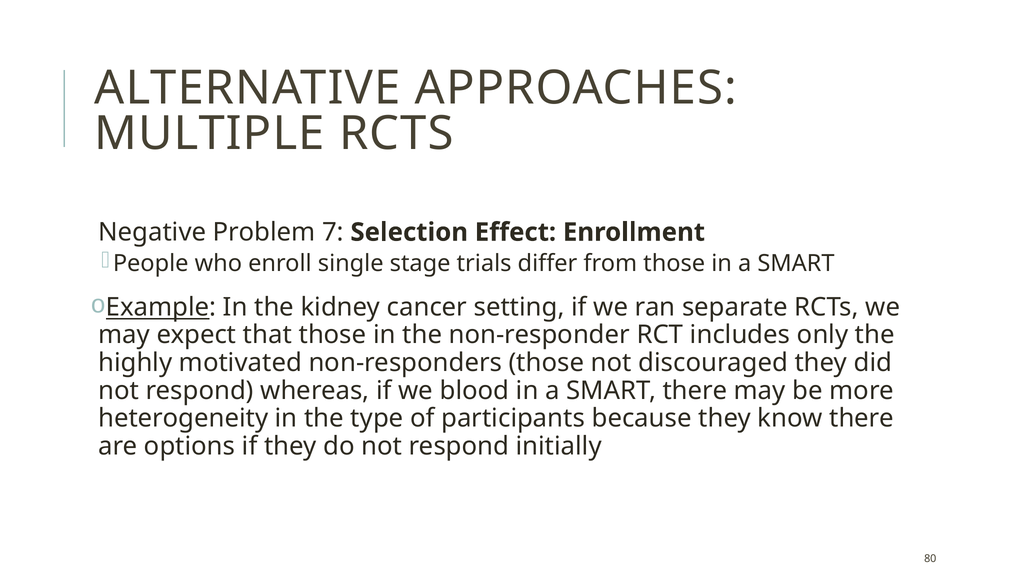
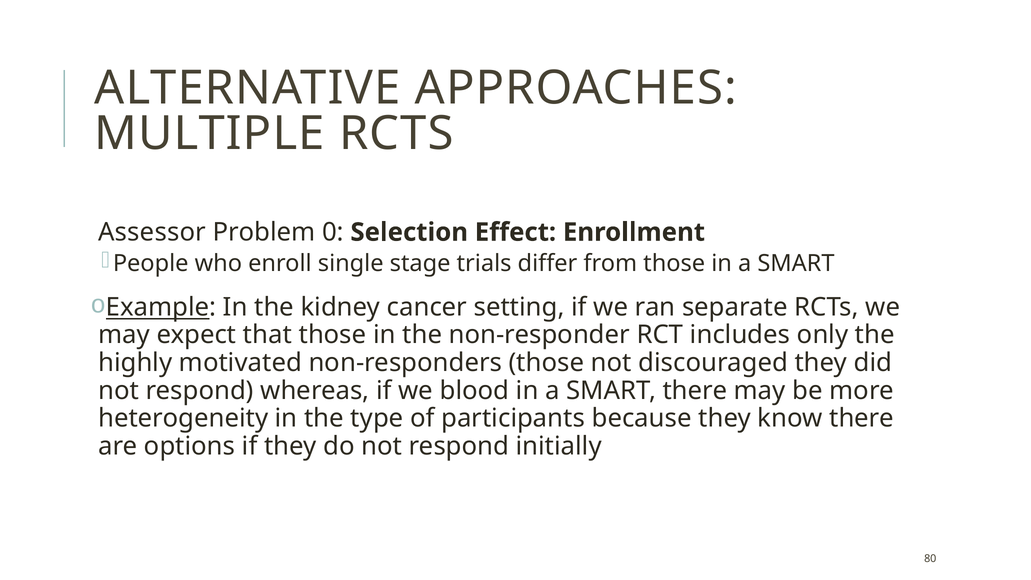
Negative: Negative -> Assessor
7: 7 -> 0
